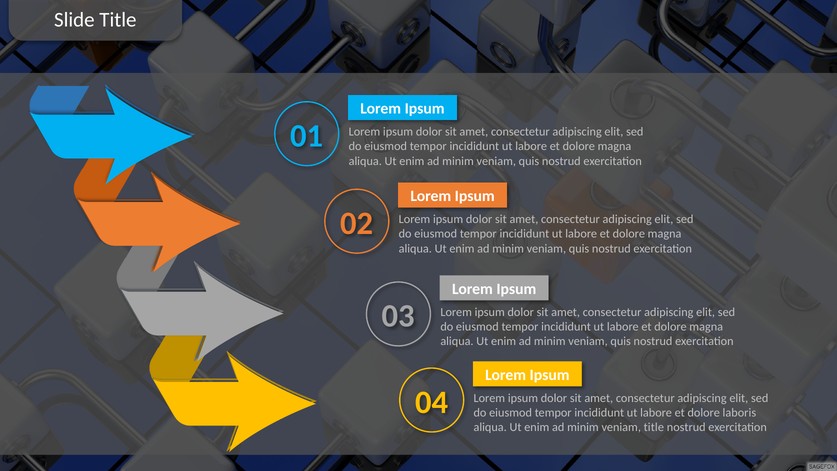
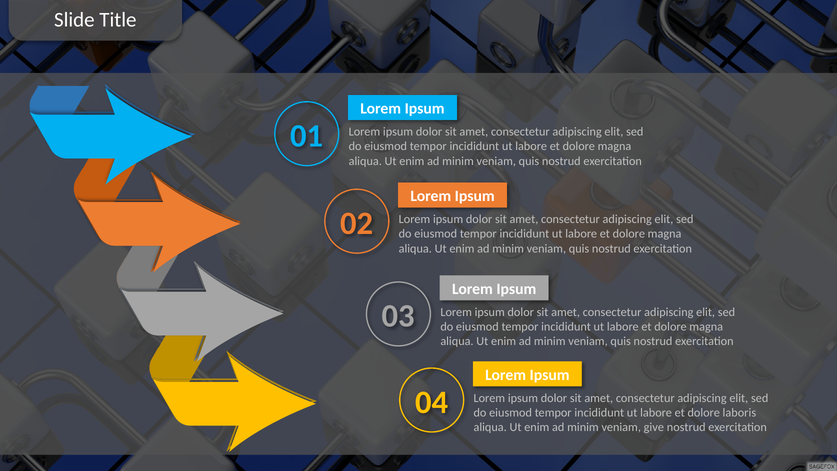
veniam title: title -> give
